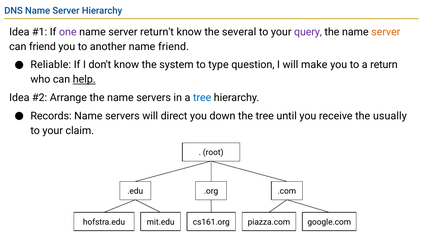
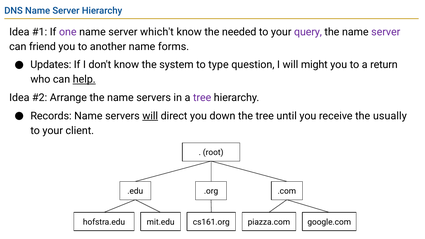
return't: return't -> which't
several: several -> needed
server at (386, 32) colour: orange -> purple
name friend: friend -> forms
Reliable: Reliable -> Updates
make: make -> might
tree at (202, 98) colour: blue -> purple
will at (150, 116) underline: none -> present
claim: claim -> client
